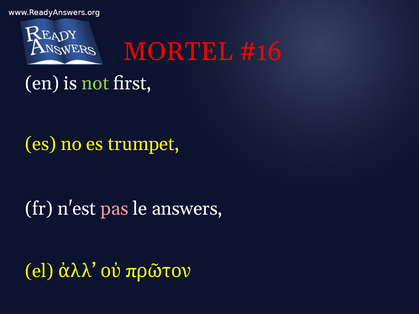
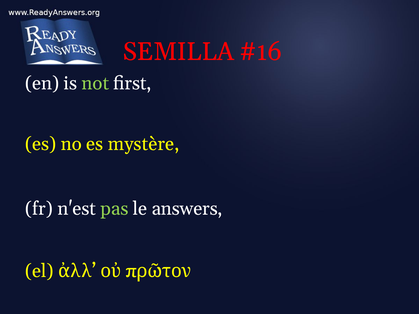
MORTEL: MORTEL -> SEMILLA
trumpet: trumpet -> mystère
pas colour: pink -> light green
